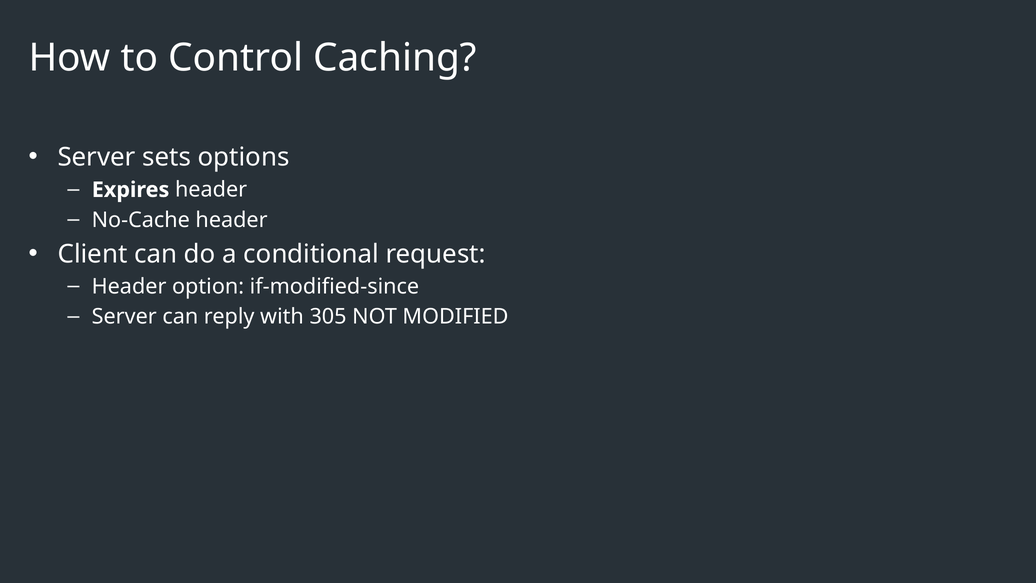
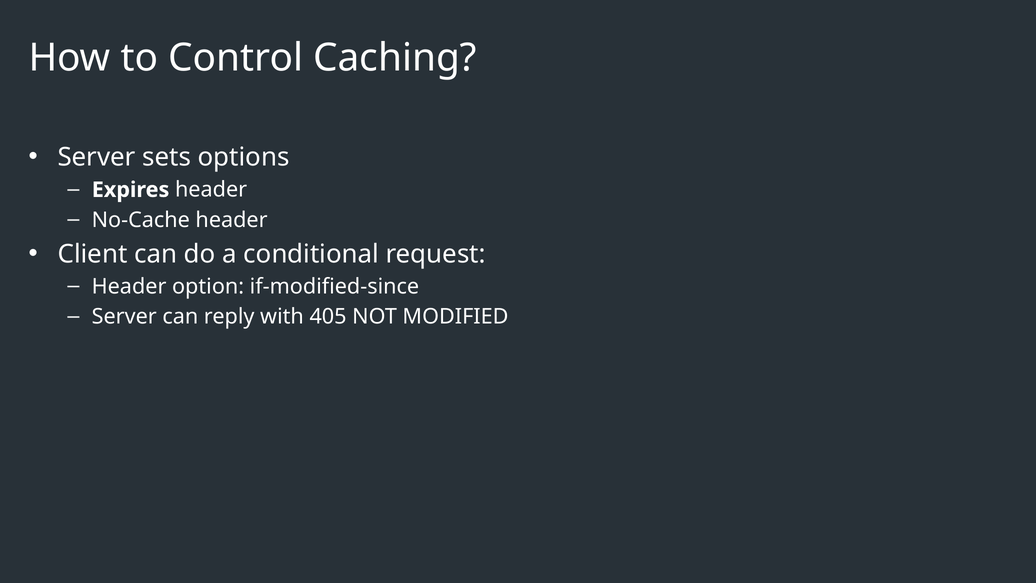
305: 305 -> 405
